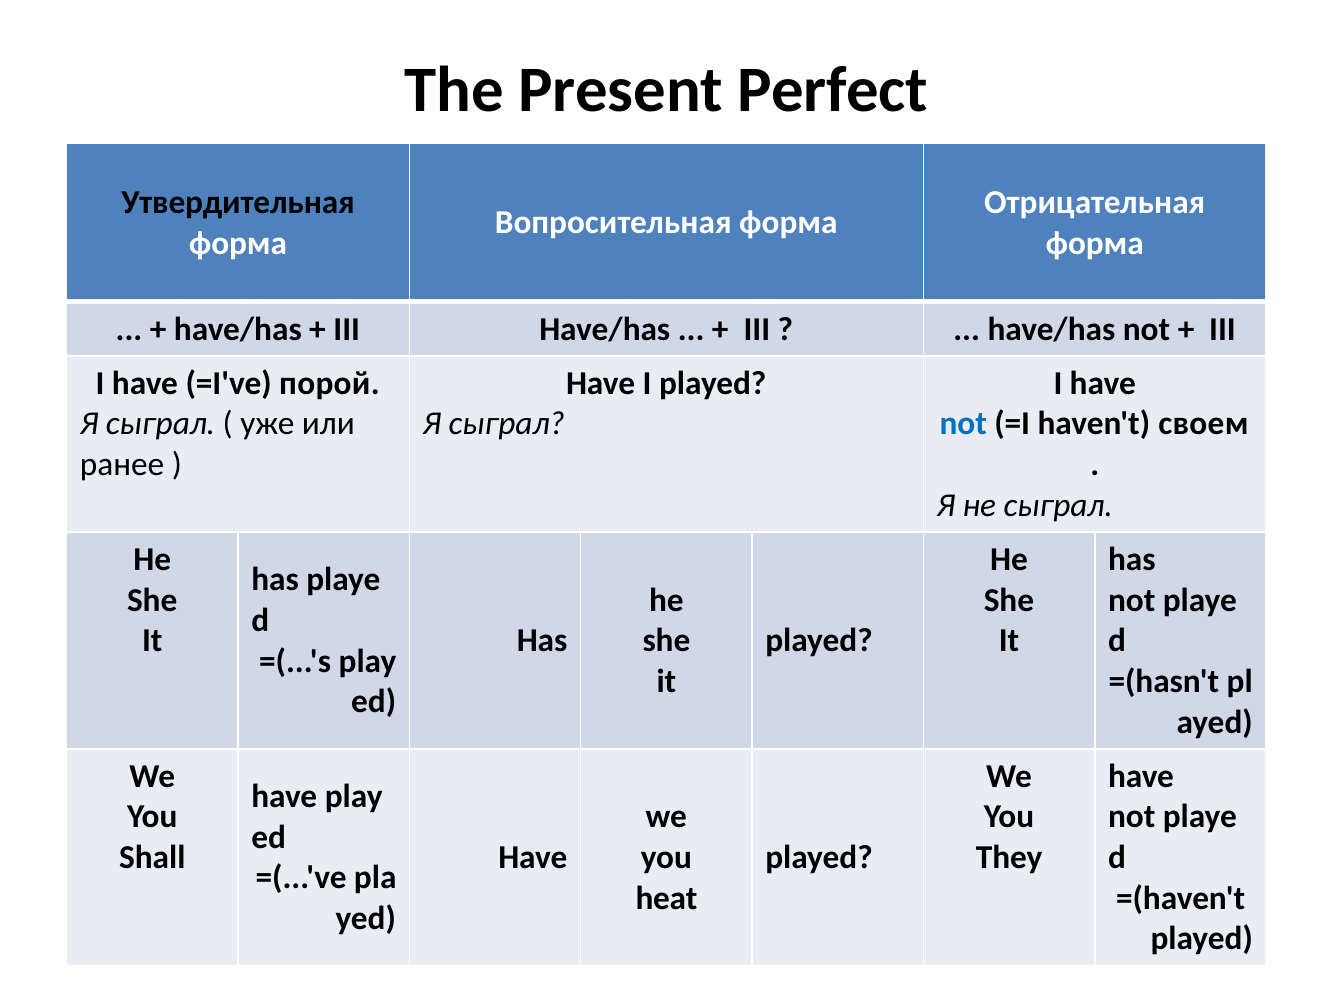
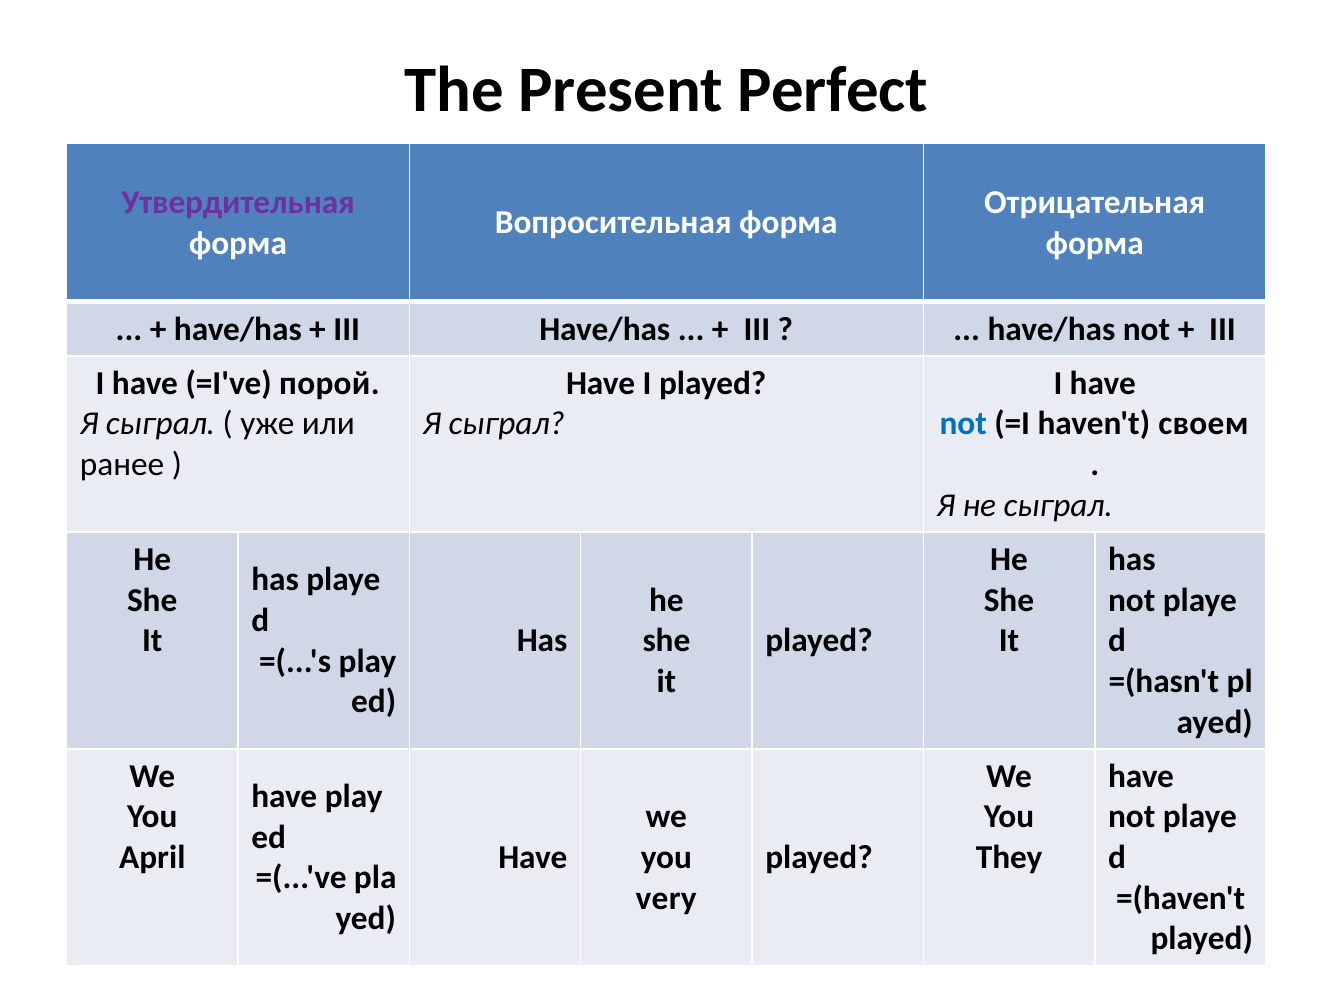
Утвердительная colour: black -> purple
Shall: Shall -> April
heat: heat -> very
